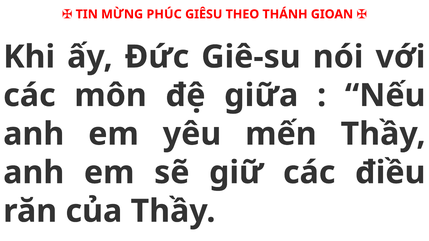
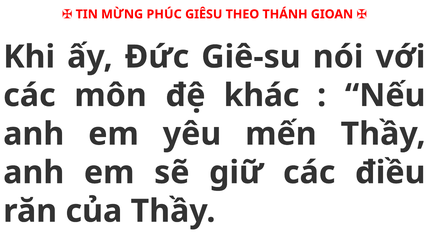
giữa: giữa -> khác
